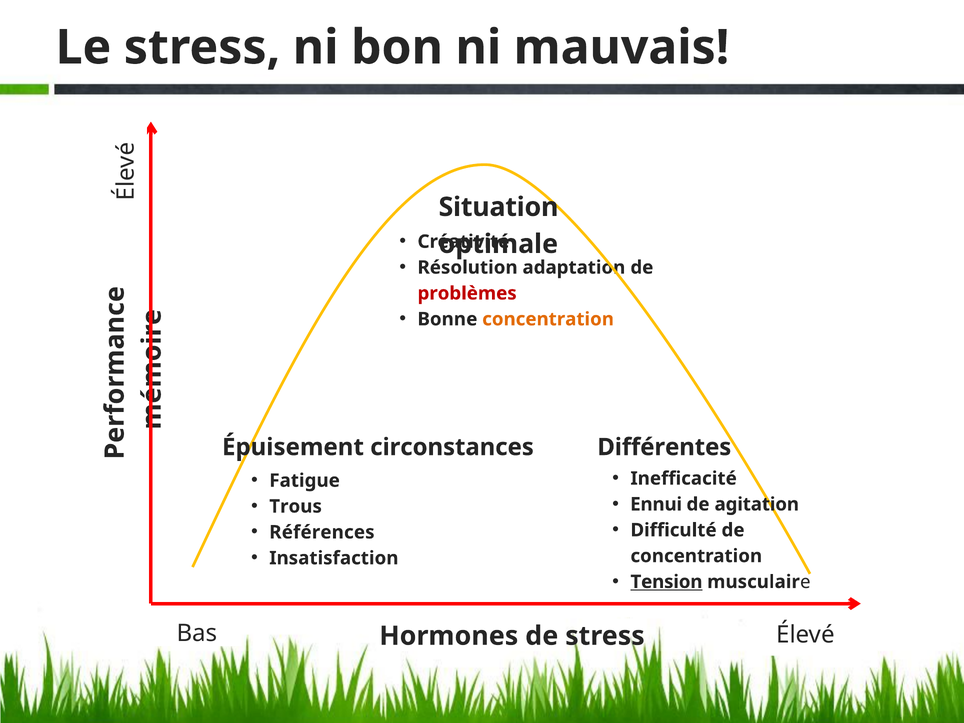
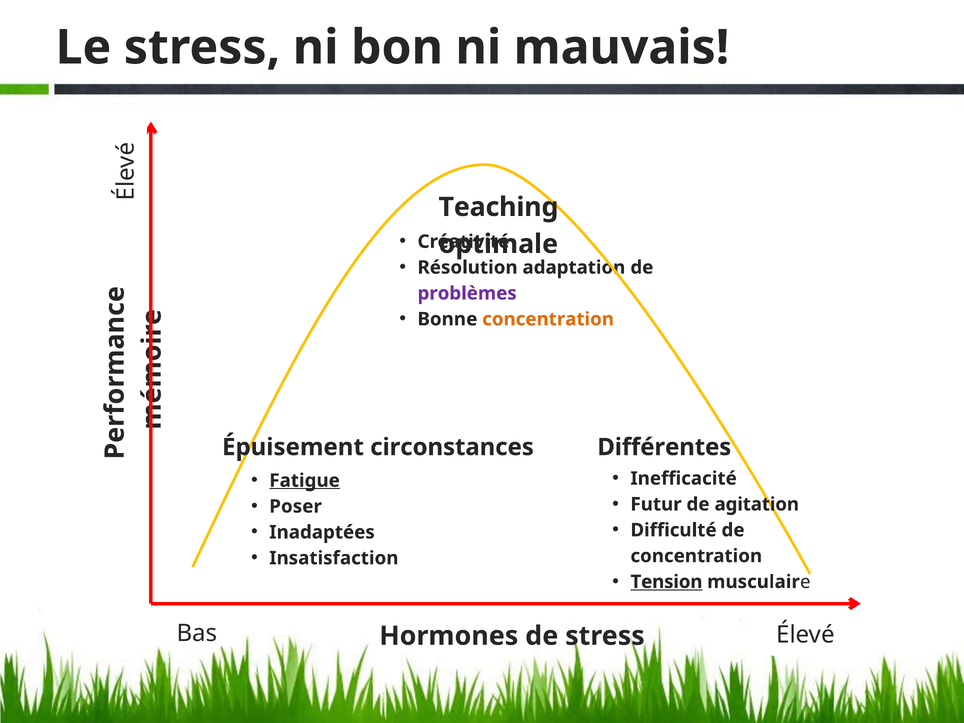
Situation: Situation -> Teaching
problèmes colour: red -> purple
Fatigue underline: none -> present
Ennui: Ennui -> Futur
Trous: Trous -> Poser
Références: Références -> Inadaptées
